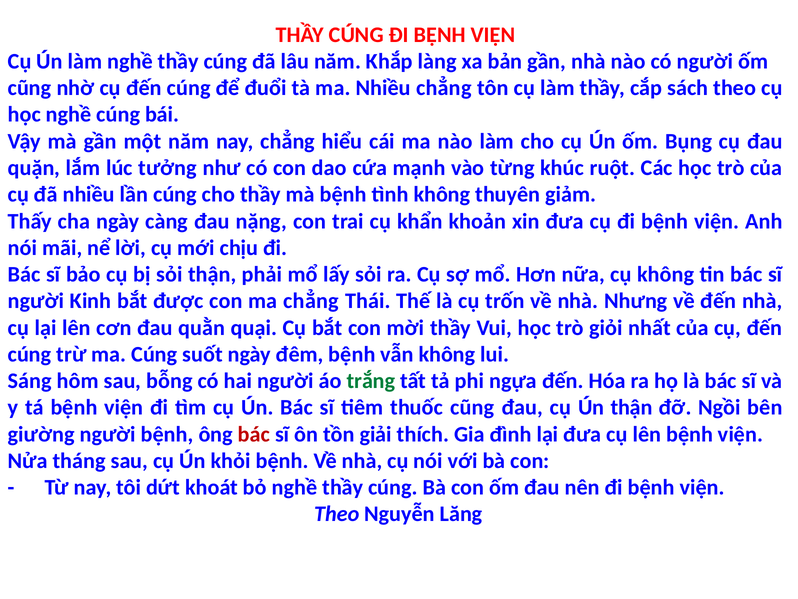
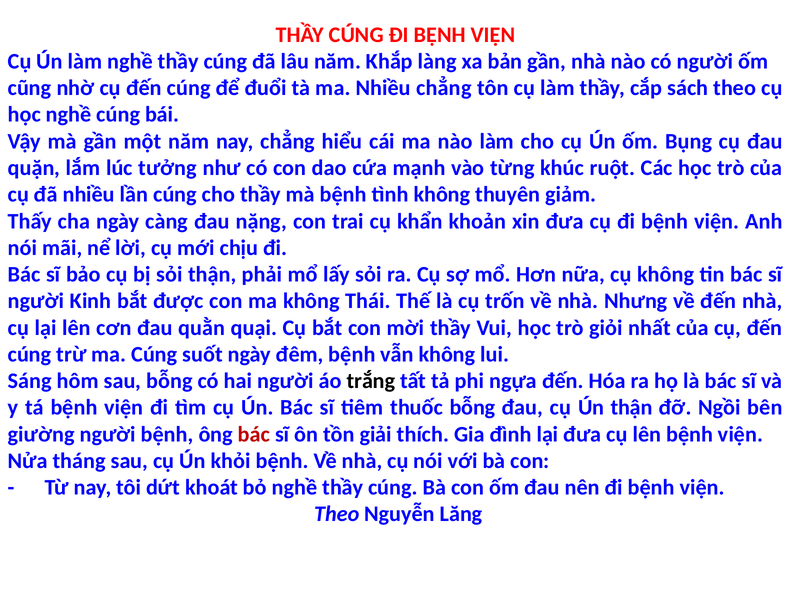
ma chẳng: chẳng -> không
trắng colour: green -> black
thuốc cũng: cũng -> bỗng
